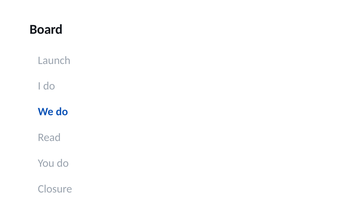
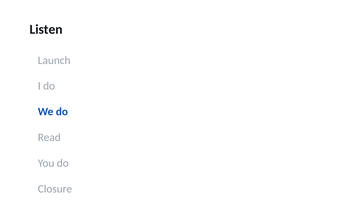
Board: Board -> Listen
